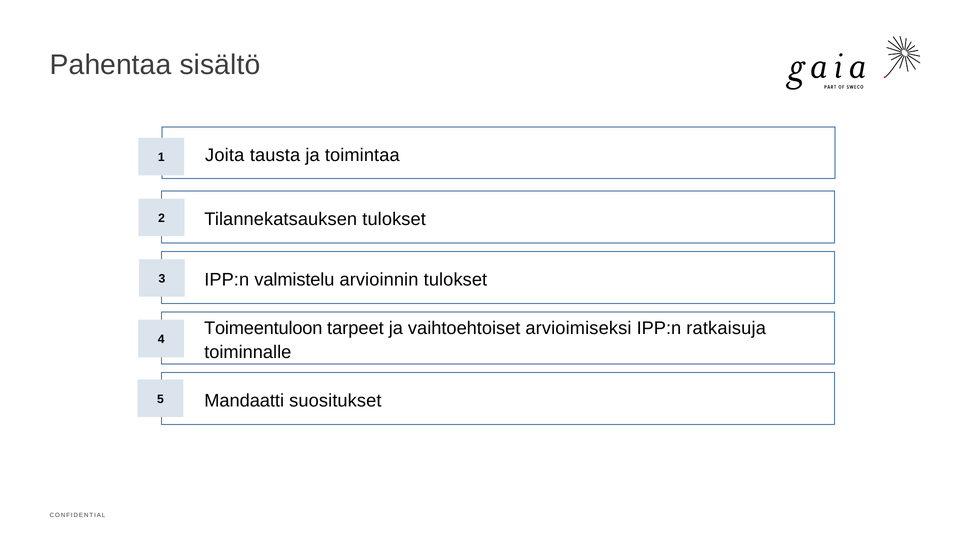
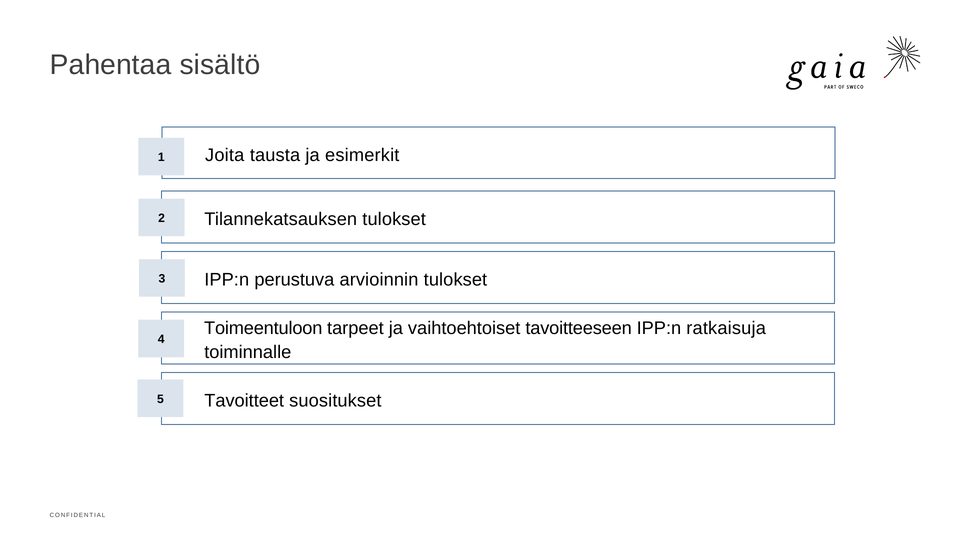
toimintaa: toimintaa -> esimerkit
valmistelu: valmistelu -> perustuva
arvioimiseksi: arvioimiseksi -> tavoitteeseen
Mandaatti: Mandaatti -> Tavoitteet
